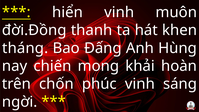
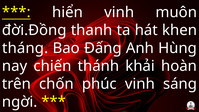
mong: mong -> thánh
